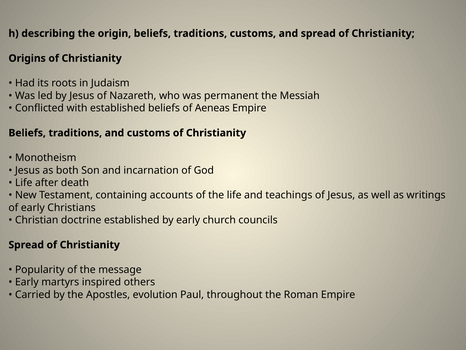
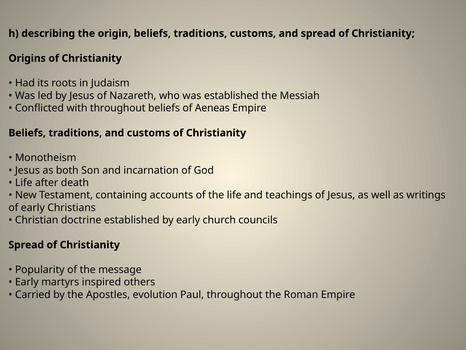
was permanent: permanent -> established
with established: established -> throughout
